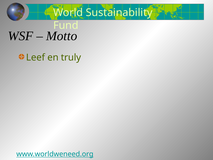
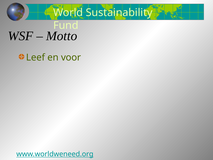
truly: truly -> voor
